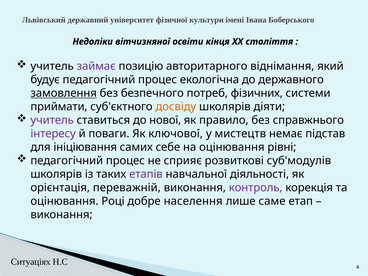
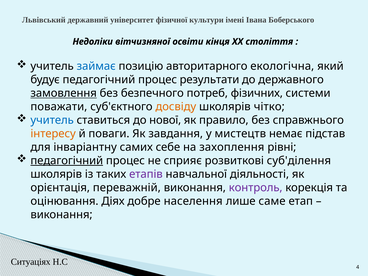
займає colour: purple -> blue
віднімання: віднімання -> екологічна
екологічна: екологічна -> результати
приймати: приймати -> поважати
діяти: діяти -> чітко
учитель at (52, 120) colour: purple -> blue
інтересу colour: purple -> orange
ключової: ключової -> завдання
ініціювання: ініціювання -> інваріантну
на оцінювання: оцінювання -> захоплення
педагогічний at (67, 161) underline: none -> present
суб'модулів: суб'модулів -> суб'ділення
Році: Році -> Діях
